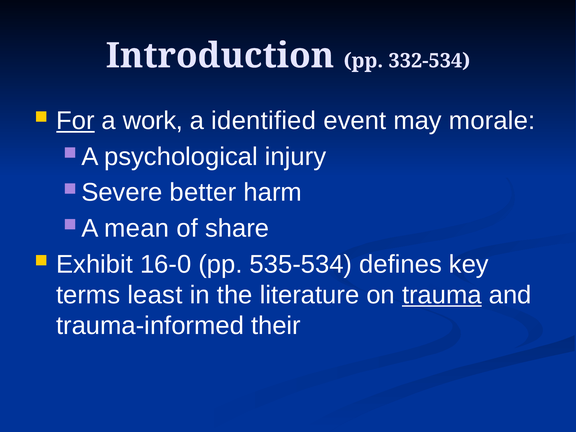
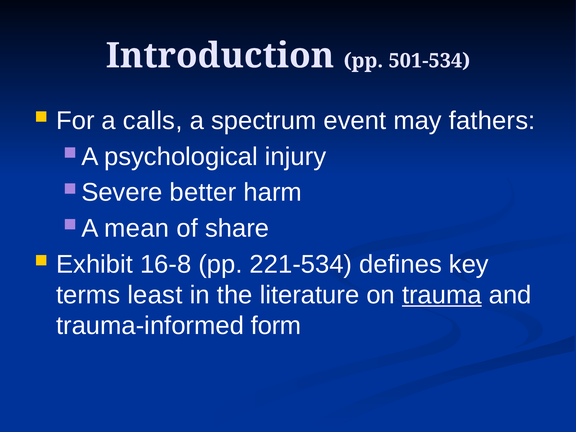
332-534: 332-534 -> 501-534
For underline: present -> none
work: work -> calls
identified: identified -> spectrum
morale: morale -> fathers
16-0: 16-0 -> 16-8
535-534: 535-534 -> 221-534
their: their -> form
